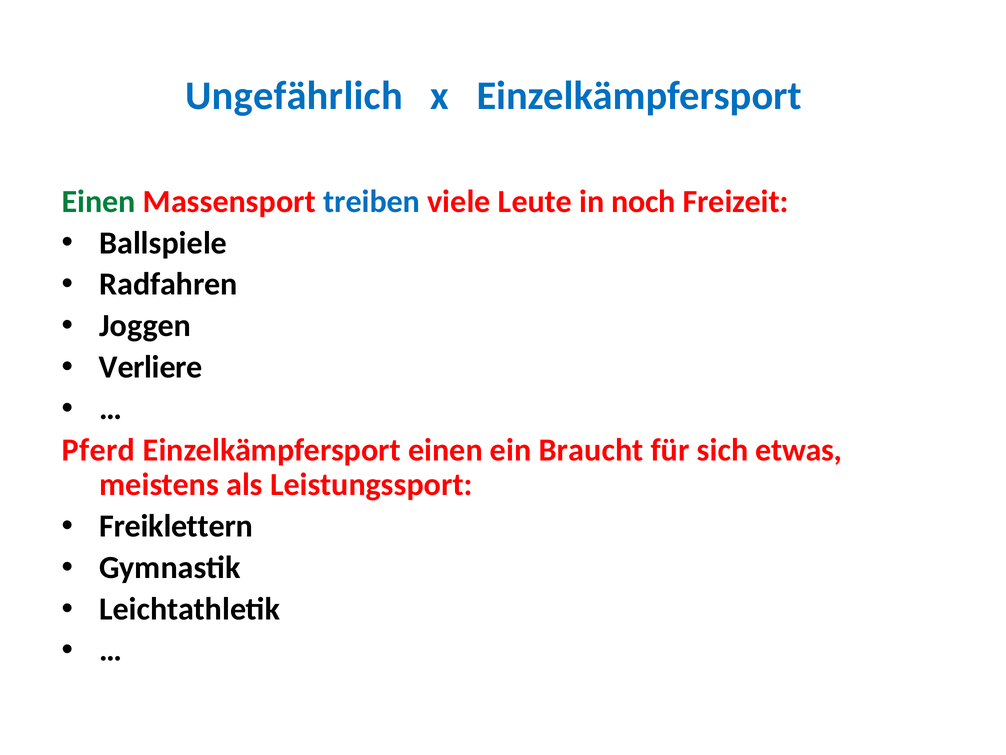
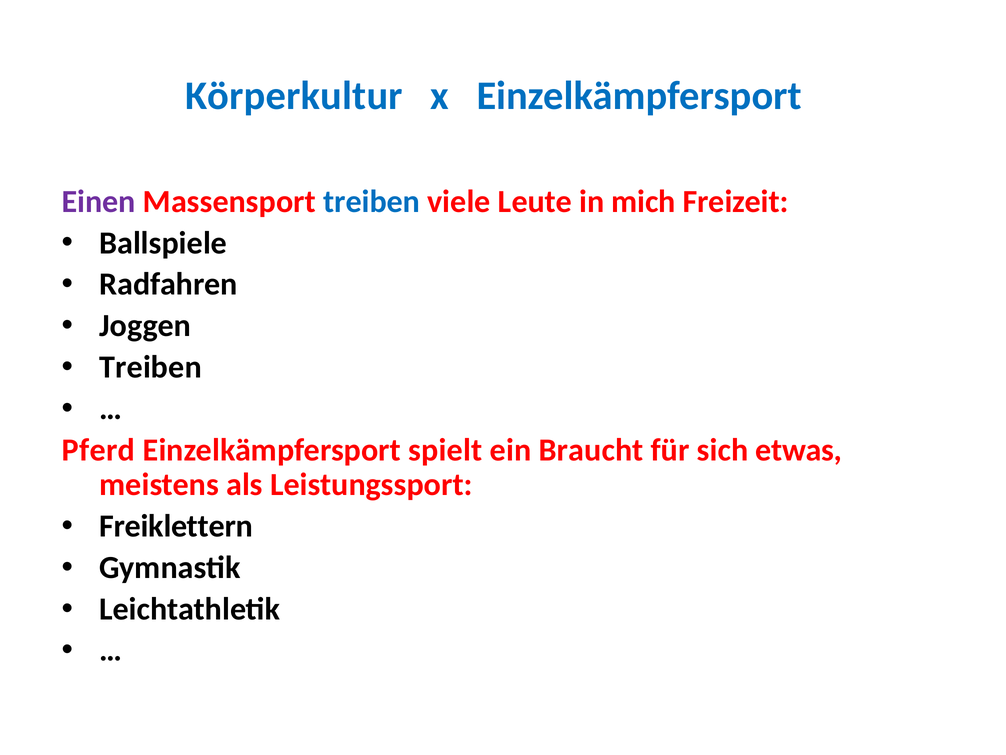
Ungefährlich: Ungefährlich -> Körperkultur
Einen at (99, 201) colour: green -> purple
noch: noch -> mich
Verliere at (151, 367): Verliere -> Treiben
einen at (445, 450): einen -> spielt
